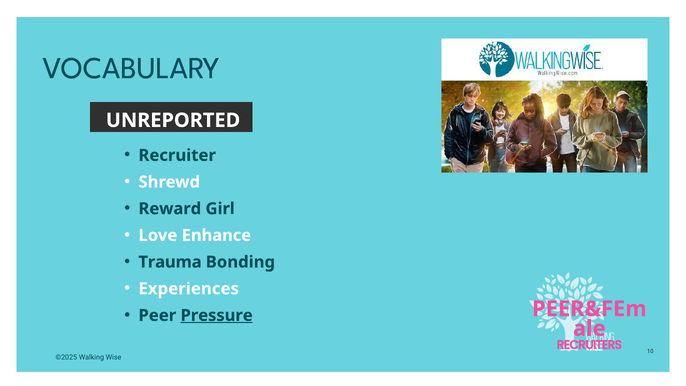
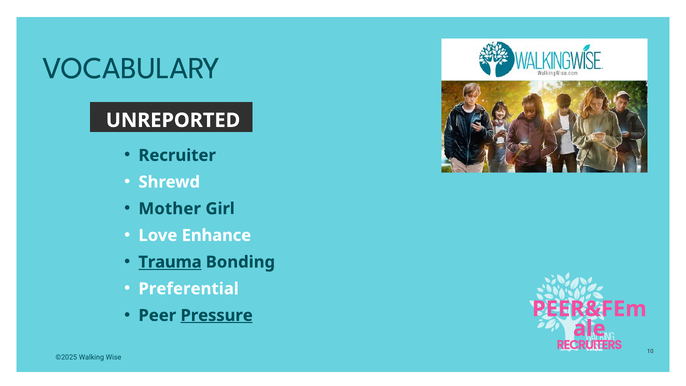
Reward: Reward -> Mother
Trauma underline: none -> present
Experiences: Experiences -> Preferential
